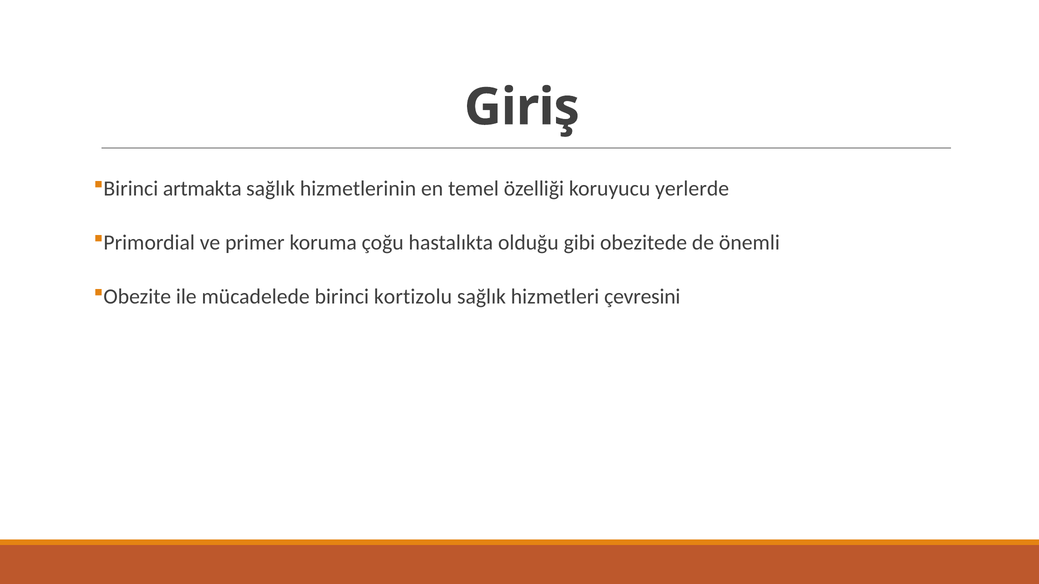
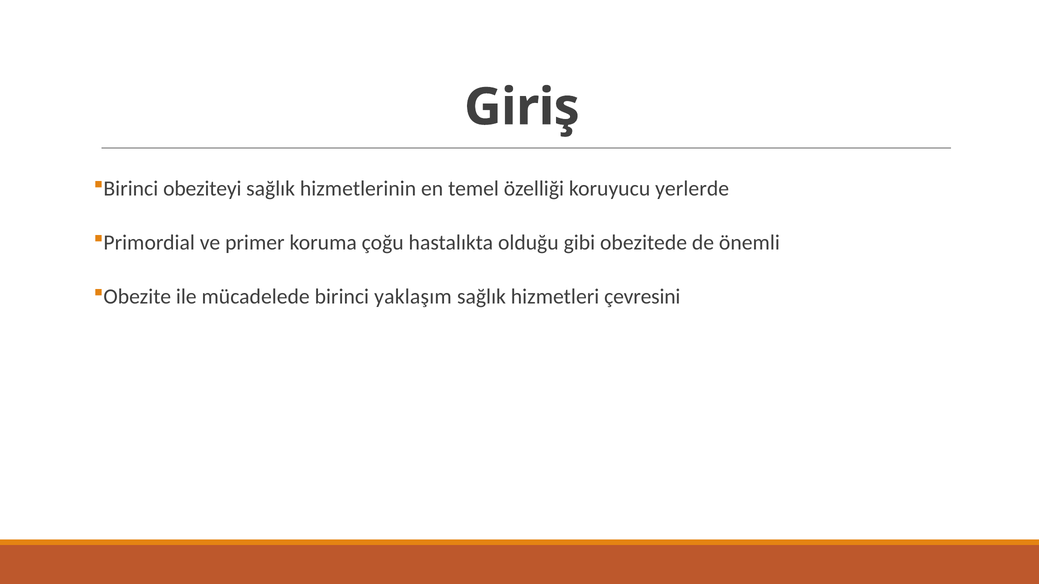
artmakta: artmakta -> obeziteyi
kortizolu: kortizolu -> yaklaşım
